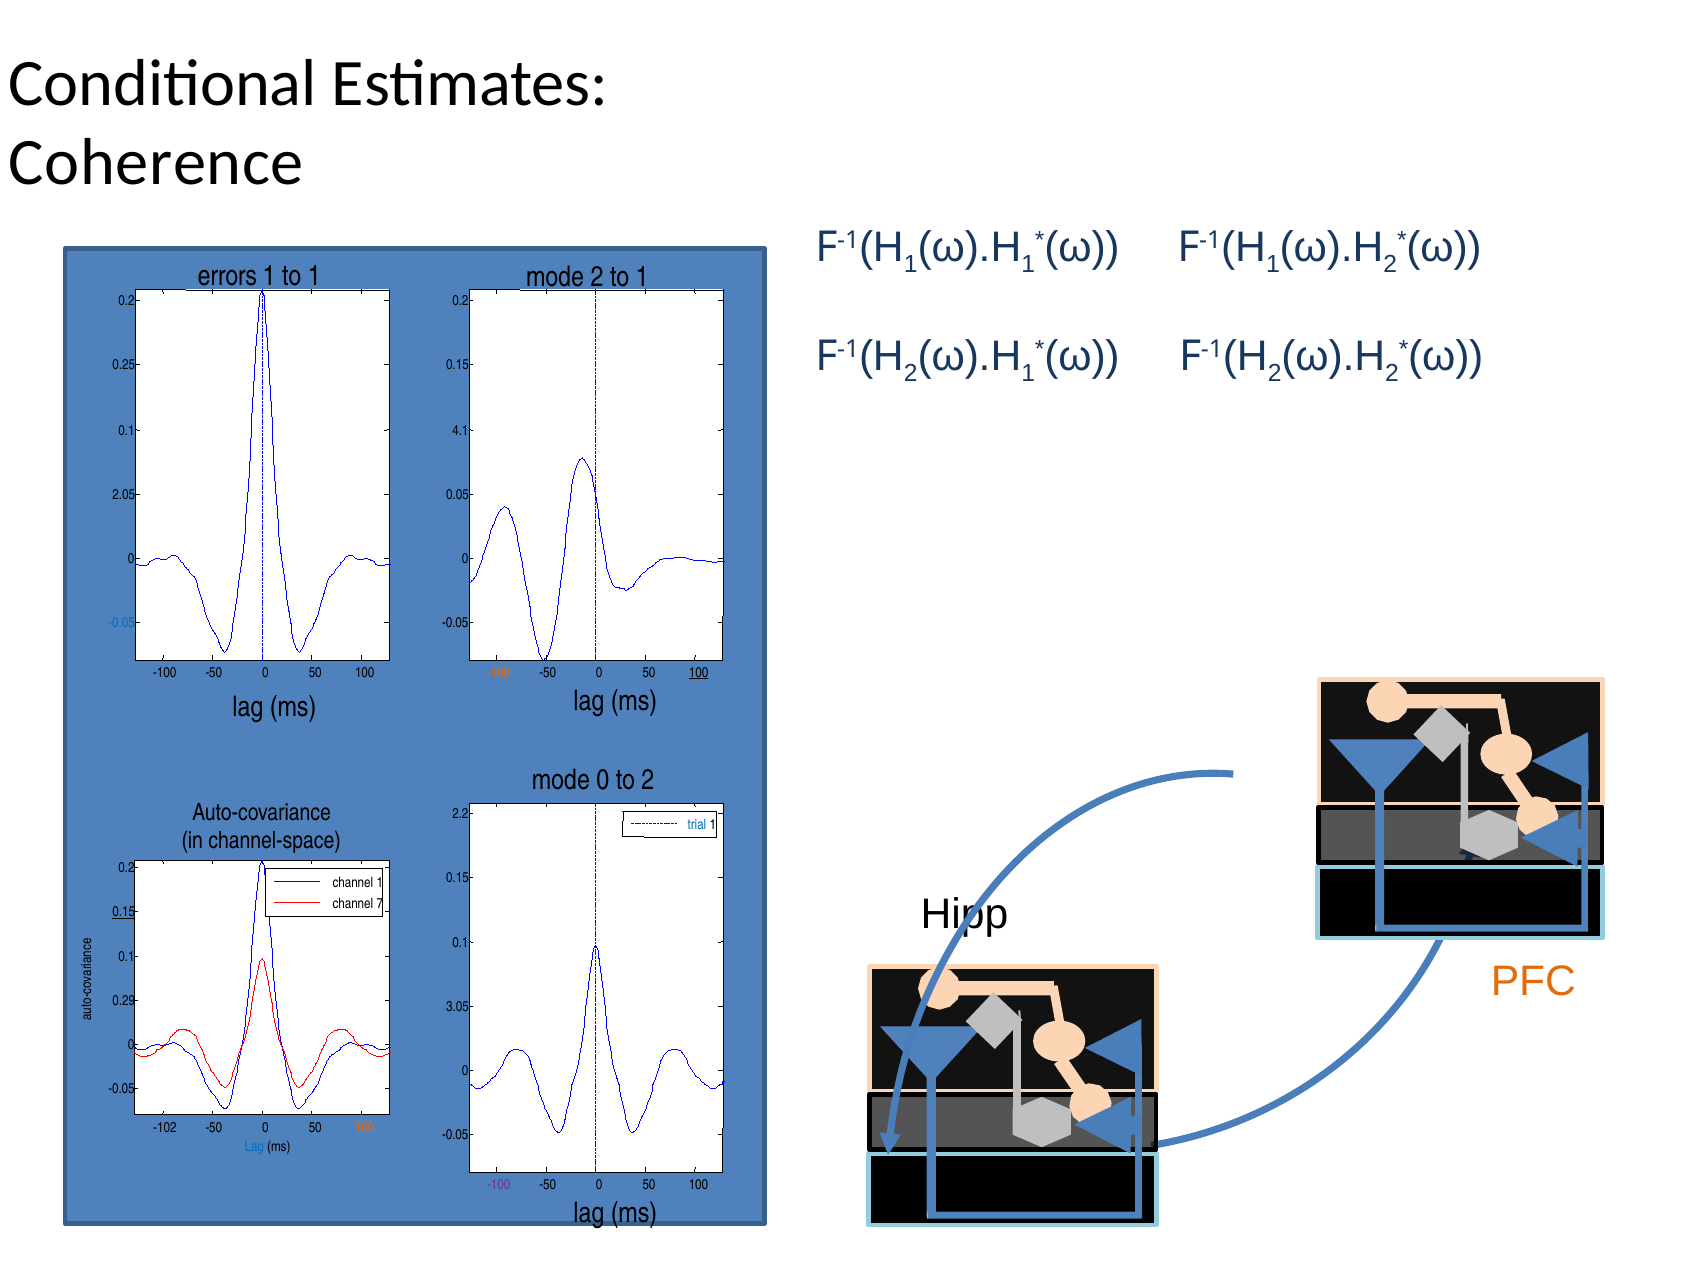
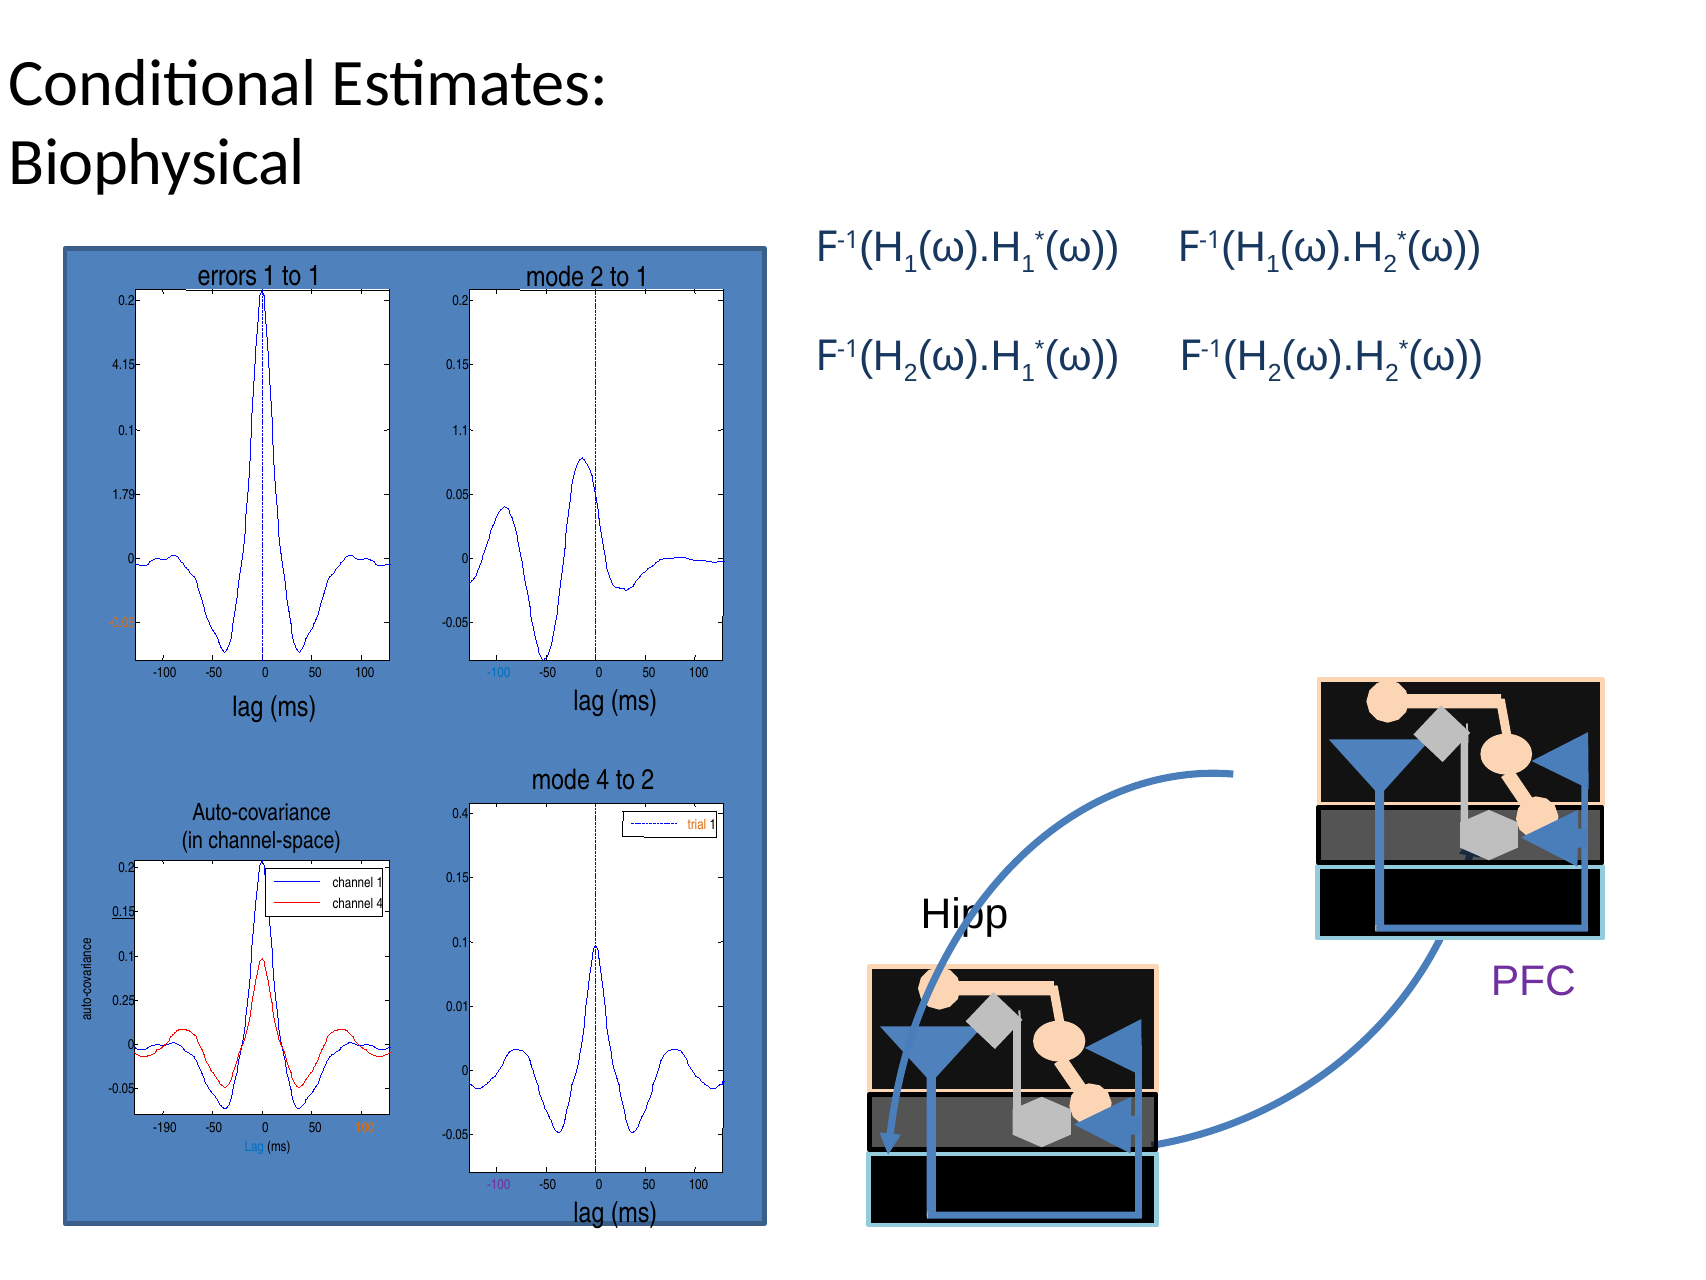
Coherence: Coherence -> Biophysical
0.25: 0.25 -> 4.15
4.1: 4.1 -> 1.1
2.05: 2.05 -> 1.79
-0.05 at (122, 623) colour: blue -> orange
-100 at (499, 673) colour: orange -> blue
100 at (699, 673) underline: present -> none
mode 0: 0 -> 4
2.2: 2.2 -> 0.4
trial colour: blue -> orange
channel 7: 7 -> 4
PFC colour: orange -> purple
0.29: 0.29 -> 0.25
3.05: 3.05 -> 0.01
-102: -102 -> -190
